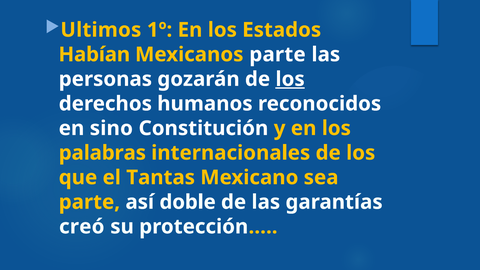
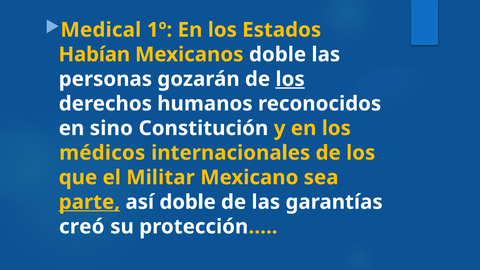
Ultimos: Ultimos -> Medical
Mexicanos parte: parte -> doble
palabras: palabras -> médicos
Tantas: Tantas -> Militar
parte at (89, 202) underline: none -> present
